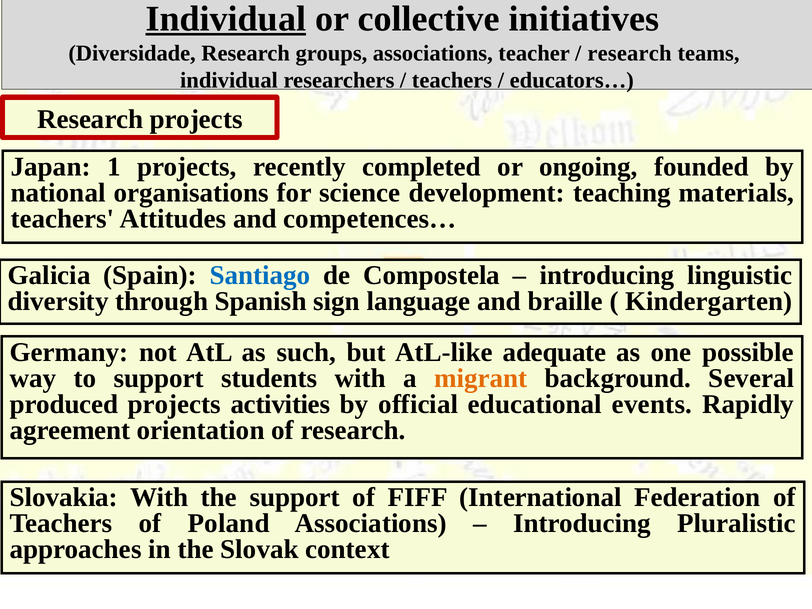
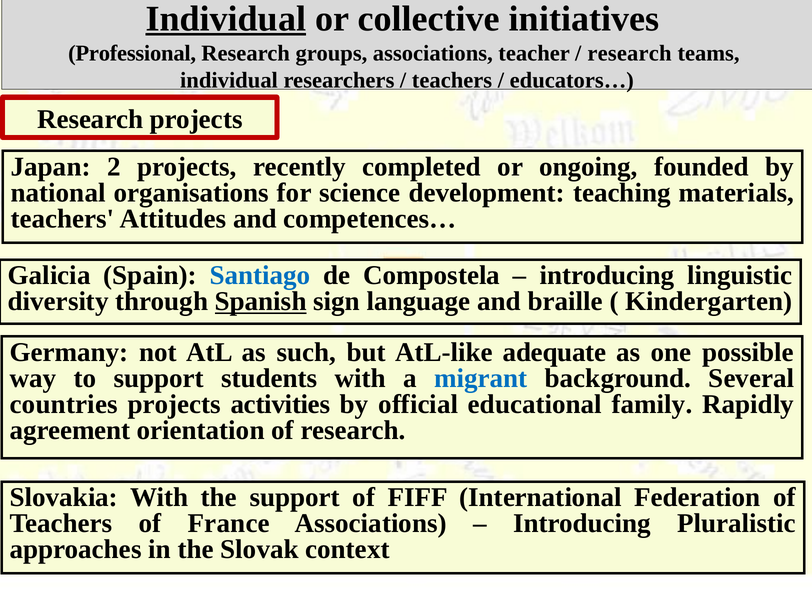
Diversidade: Diversidade -> Professional
1: 1 -> 2
Spanish underline: none -> present
migrant colour: orange -> blue
produced: produced -> countries
events: events -> family
Poland: Poland -> France
